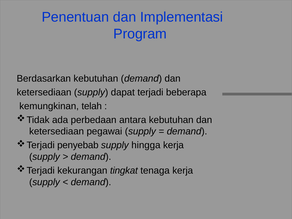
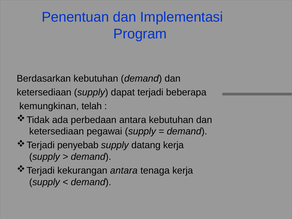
hingga: hingga -> datang
kekurangan tingkat: tingkat -> antara
